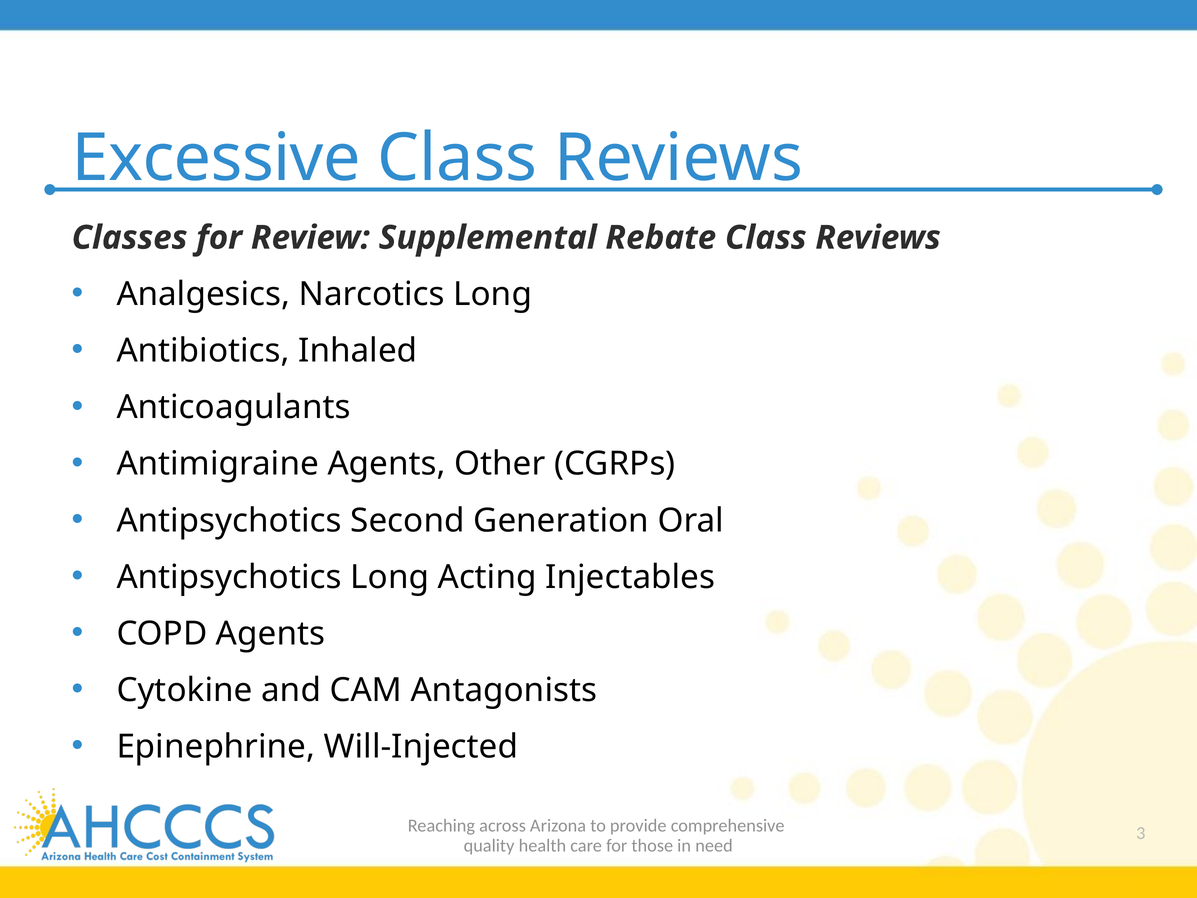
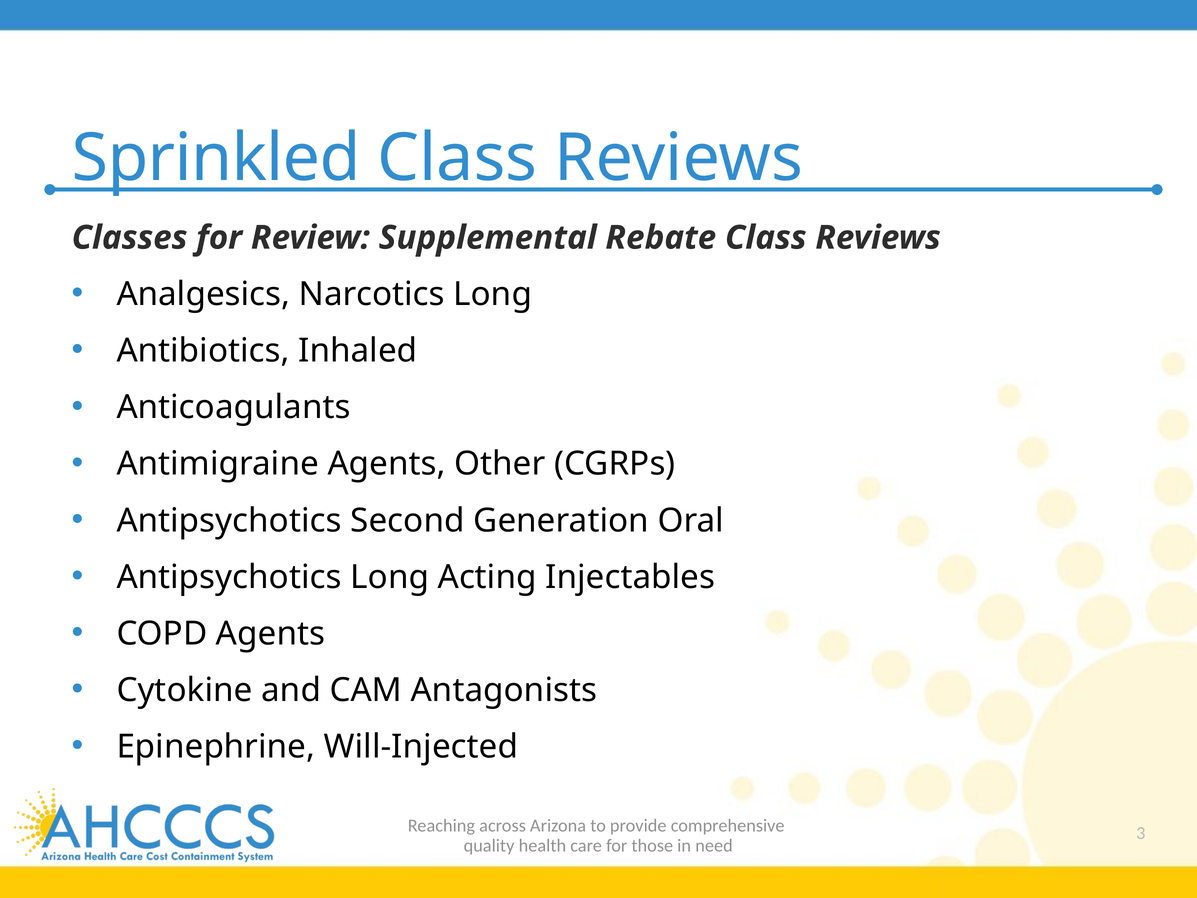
Excessive: Excessive -> Sprinkled
